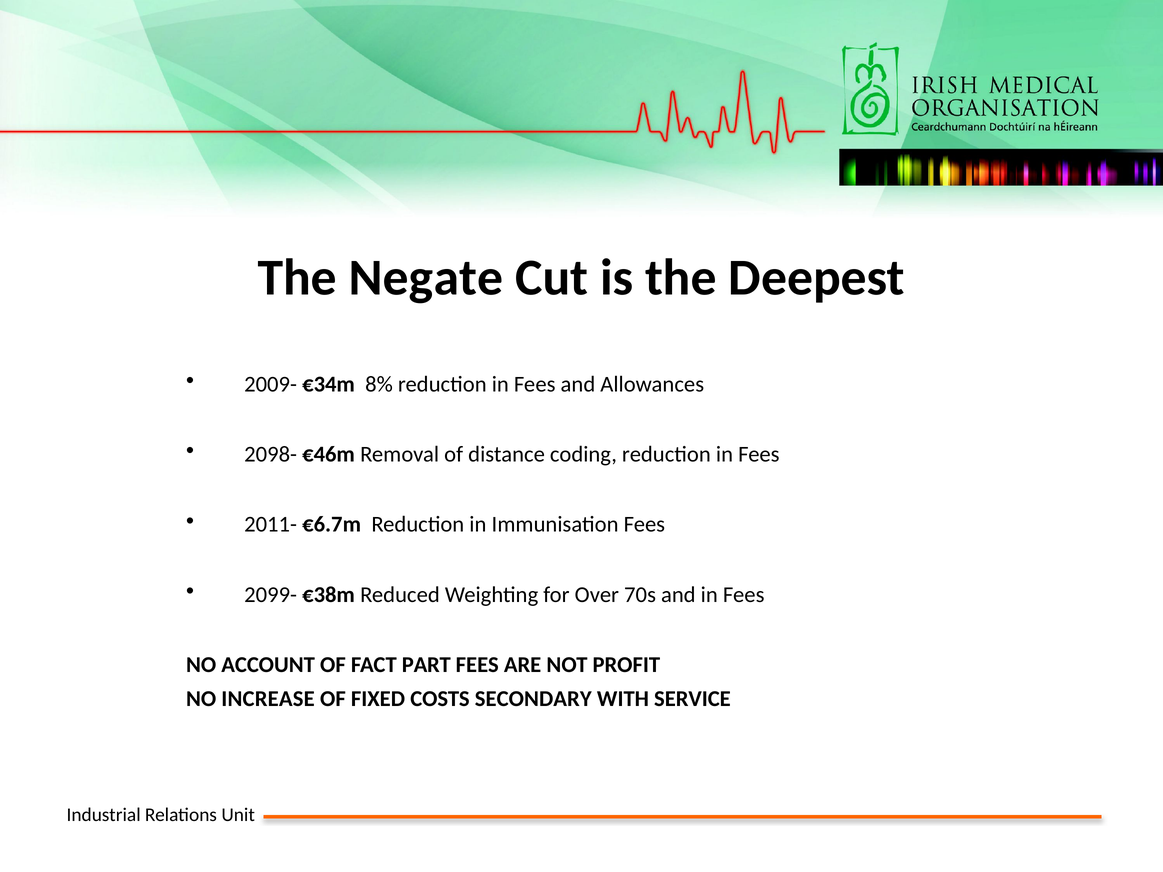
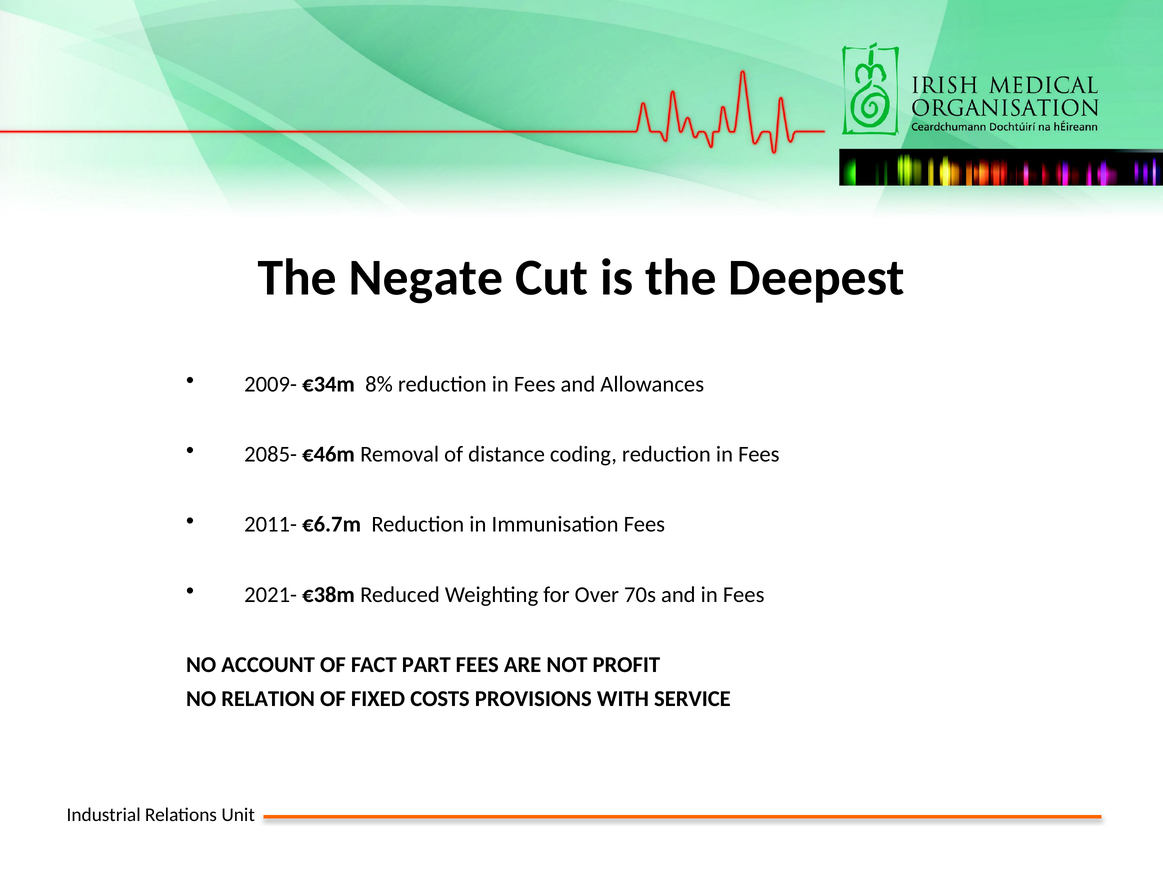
2098-: 2098- -> 2085-
2099-: 2099- -> 2021-
INCREASE: INCREASE -> RELATION
SECONDARY: SECONDARY -> PROVISIONS
